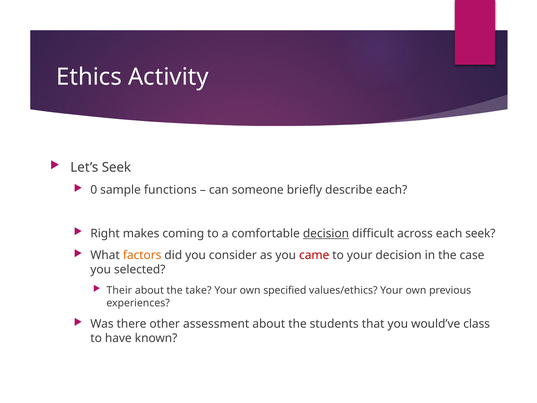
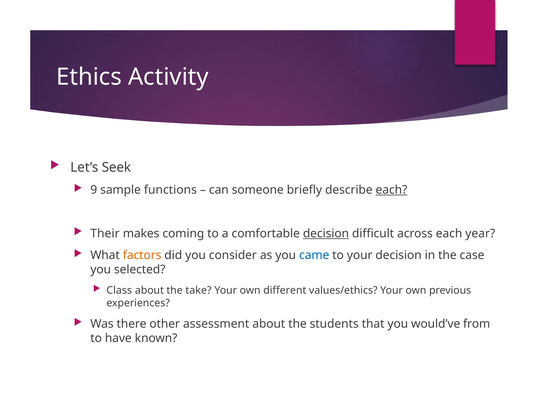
0: 0 -> 9
each at (391, 190) underline: none -> present
Right: Right -> Their
each seek: seek -> year
came colour: red -> blue
Their: Their -> Class
specified: specified -> different
class: class -> from
